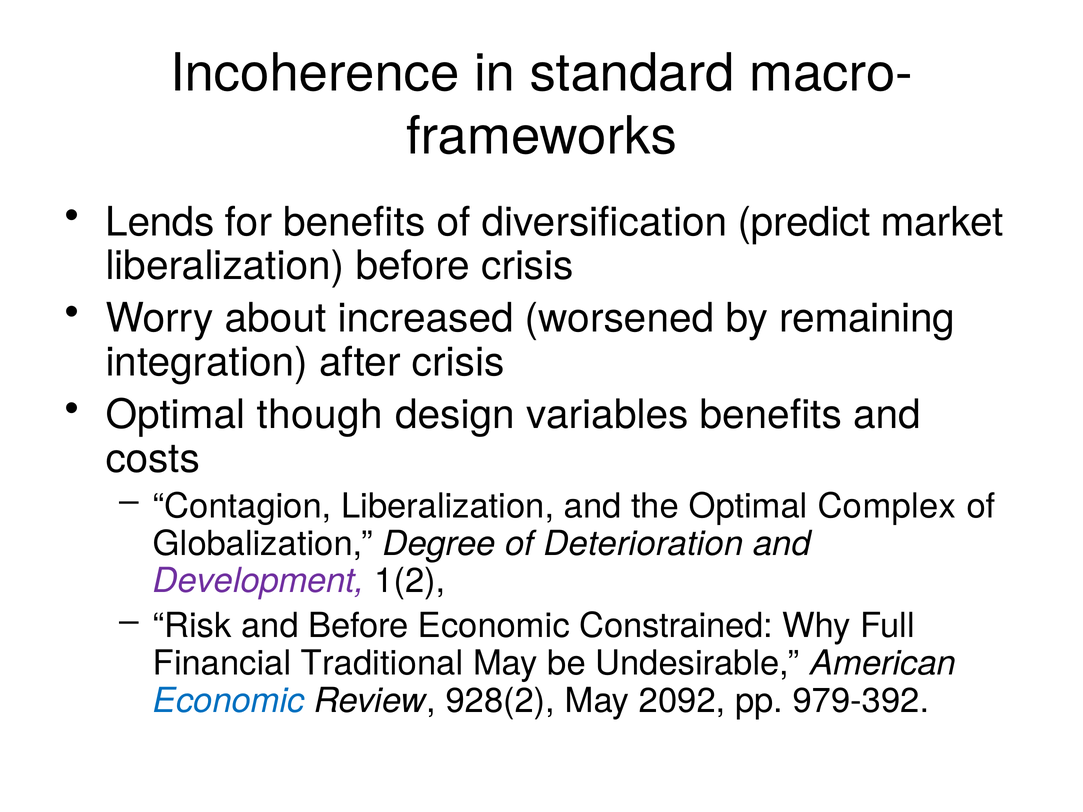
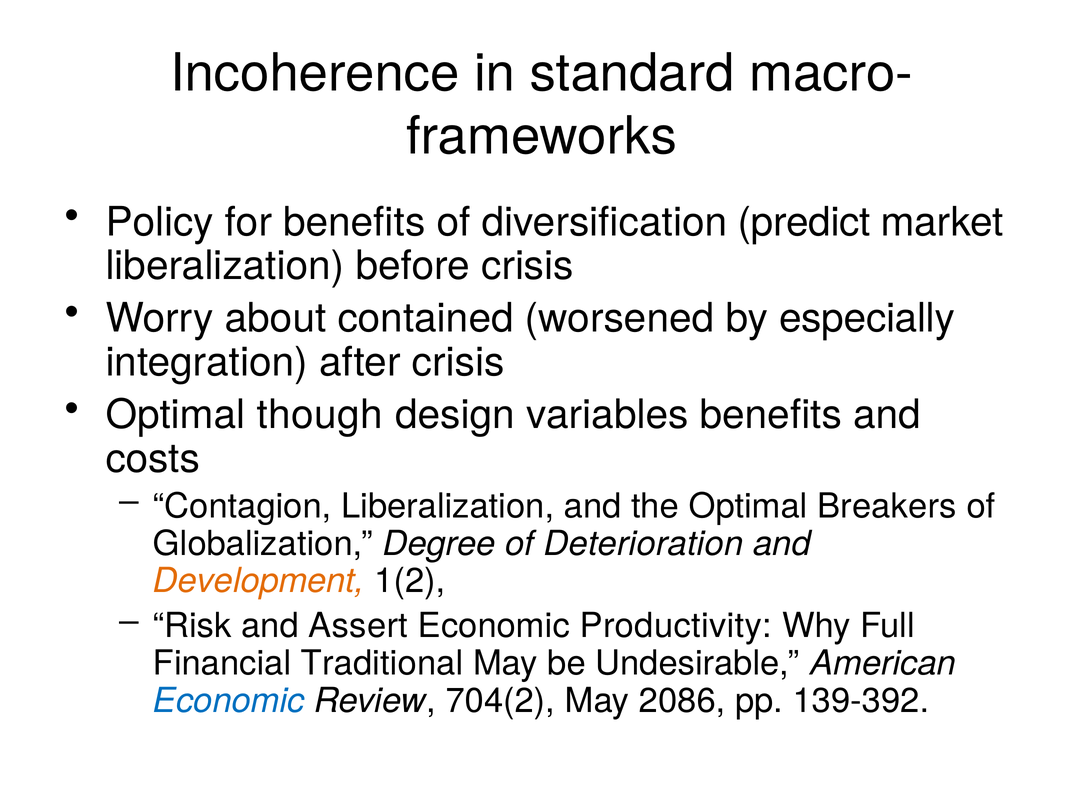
Lends: Lends -> Policy
increased: increased -> contained
remaining: remaining -> especially
Complex: Complex -> Breakers
Development colour: purple -> orange
and Before: Before -> Assert
Constrained: Constrained -> Productivity
928(2: 928(2 -> 704(2
2092: 2092 -> 2086
979-392: 979-392 -> 139-392
